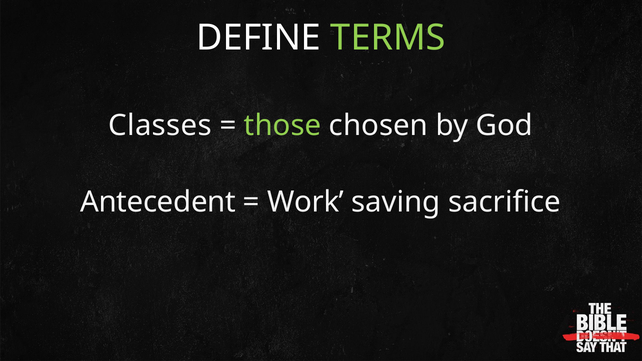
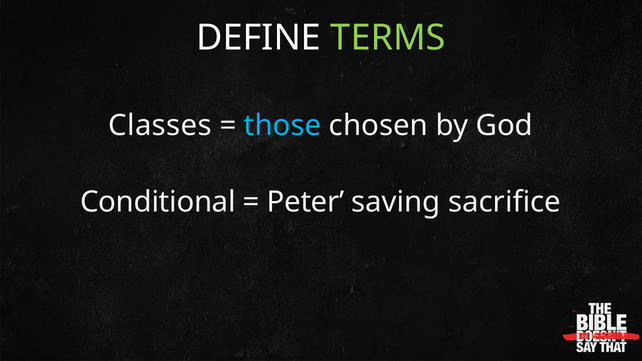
those colour: light green -> light blue
Antecedent: Antecedent -> Conditional
Work: Work -> Peter
